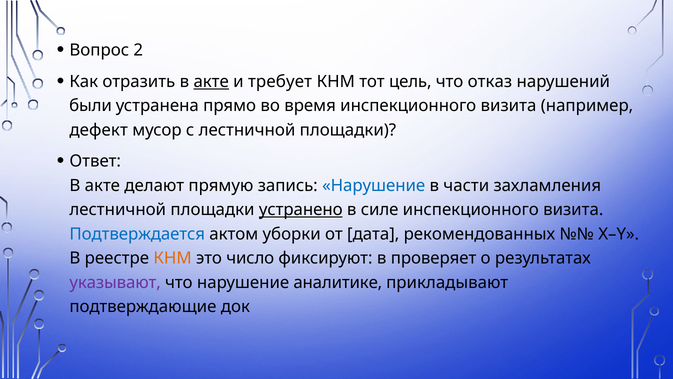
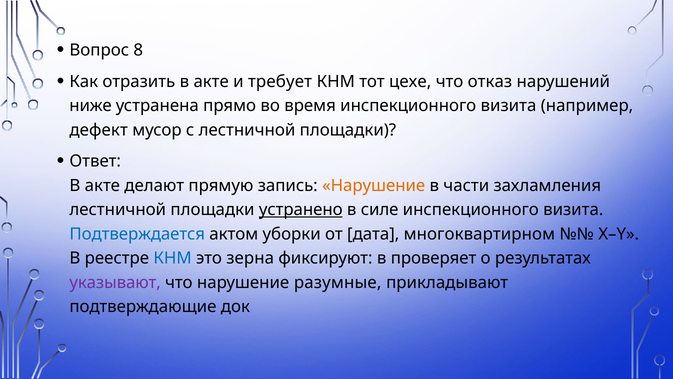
2: 2 -> 8
акте at (211, 81) underline: present -> none
цель: цель -> цехе
были: были -> ниже
Нарушение at (374, 185) colour: blue -> orange
рекомендованных: рекомендованных -> многоквартирном
КНМ at (173, 258) colour: orange -> blue
число: число -> зерна
аналитике: аналитике -> разумные
